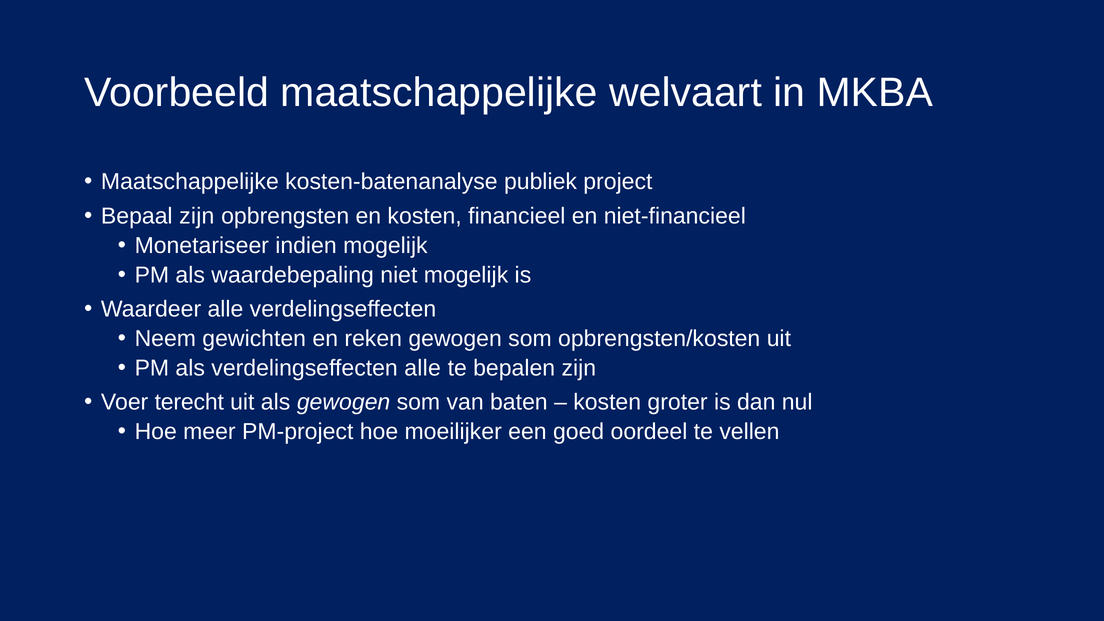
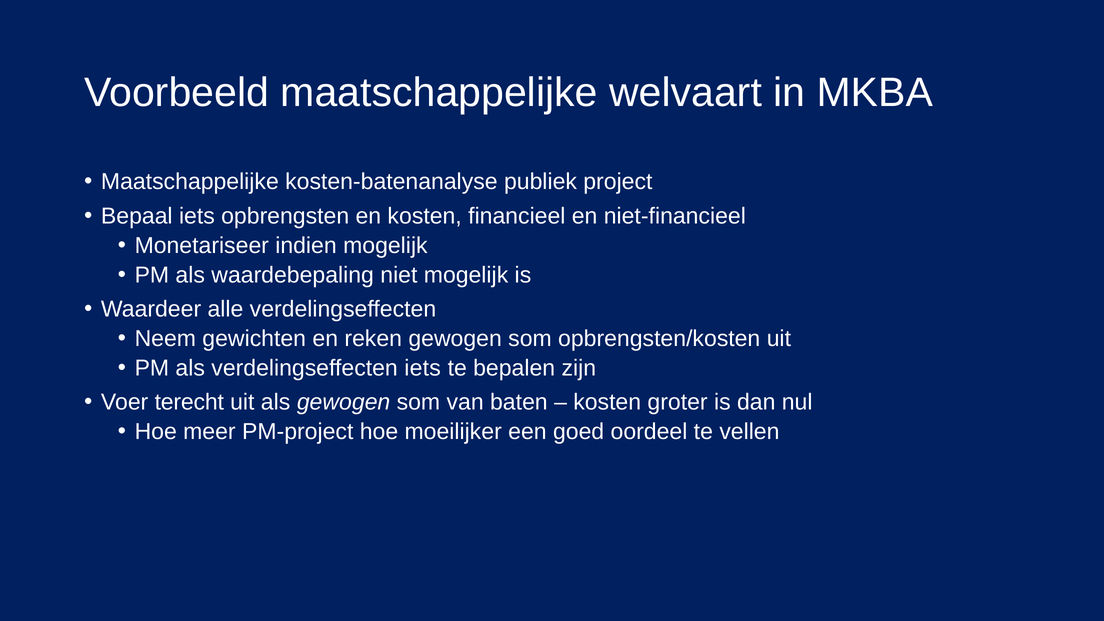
Bepaal zijn: zijn -> iets
verdelingseffecten alle: alle -> iets
